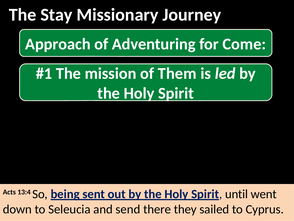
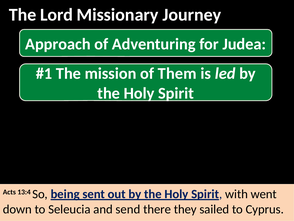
Stay: Stay -> Lord
Come: Come -> Judea
until: until -> with
